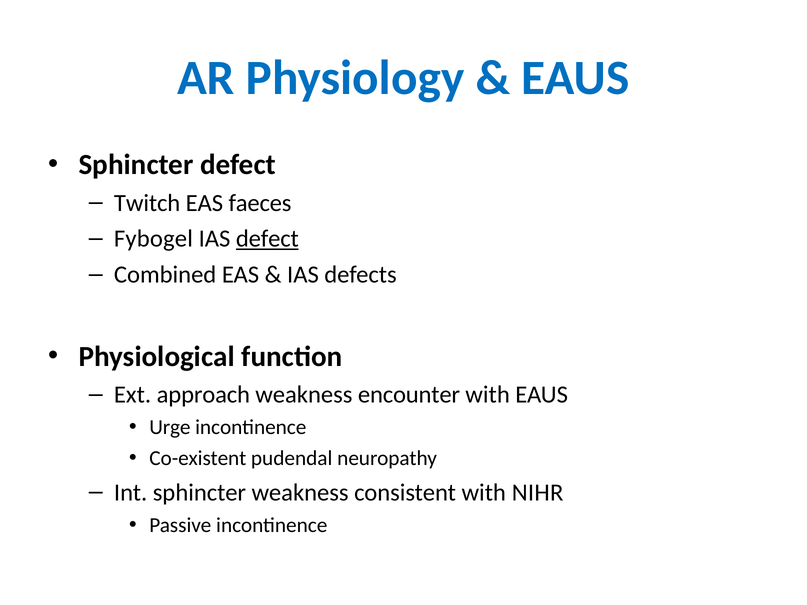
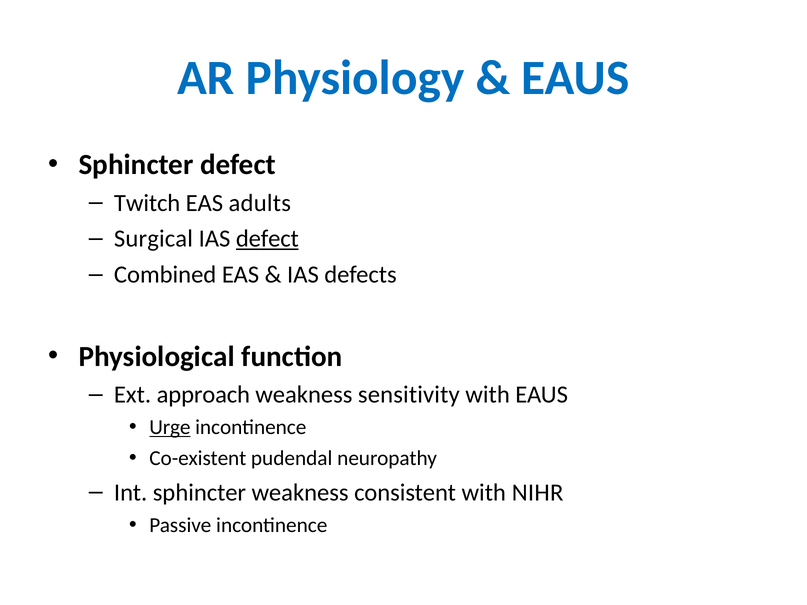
faeces: faeces -> adults
Fybogel: Fybogel -> Surgical
encounter: encounter -> sensitivity
Urge underline: none -> present
